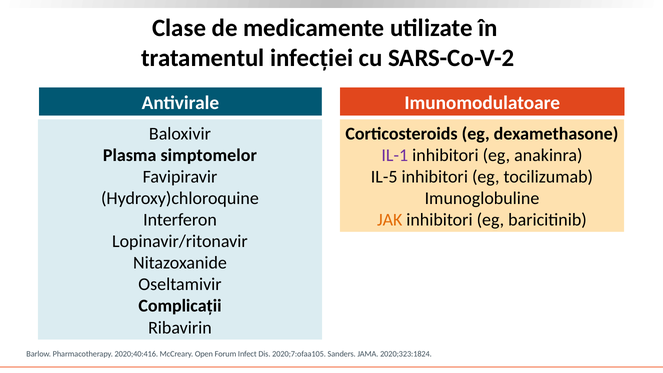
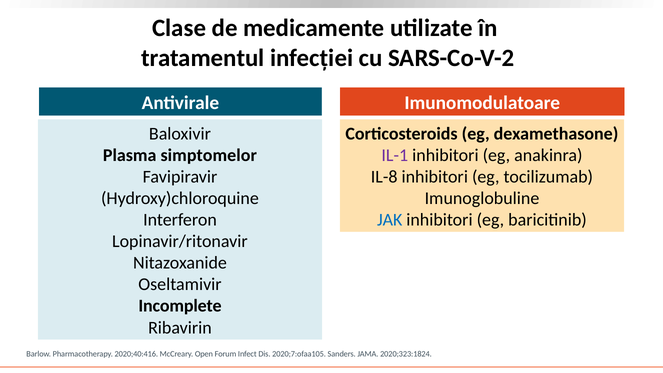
IL-5: IL-5 -> IL-8
JAK colour: orange -> blue
Complicații: Complicații -> Incomplete
